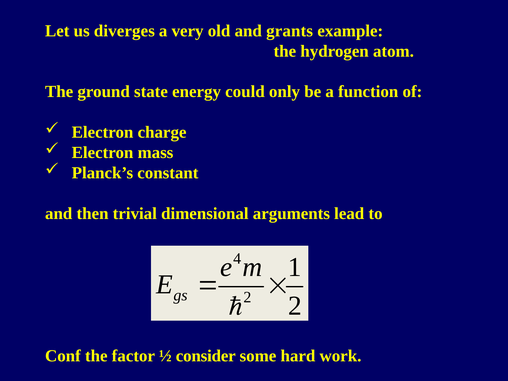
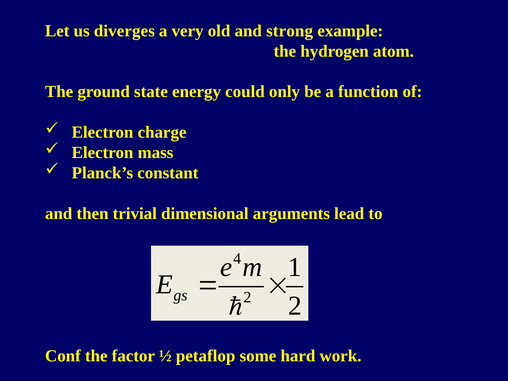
grants: grants -> strong
consider: consider -> petaflop
